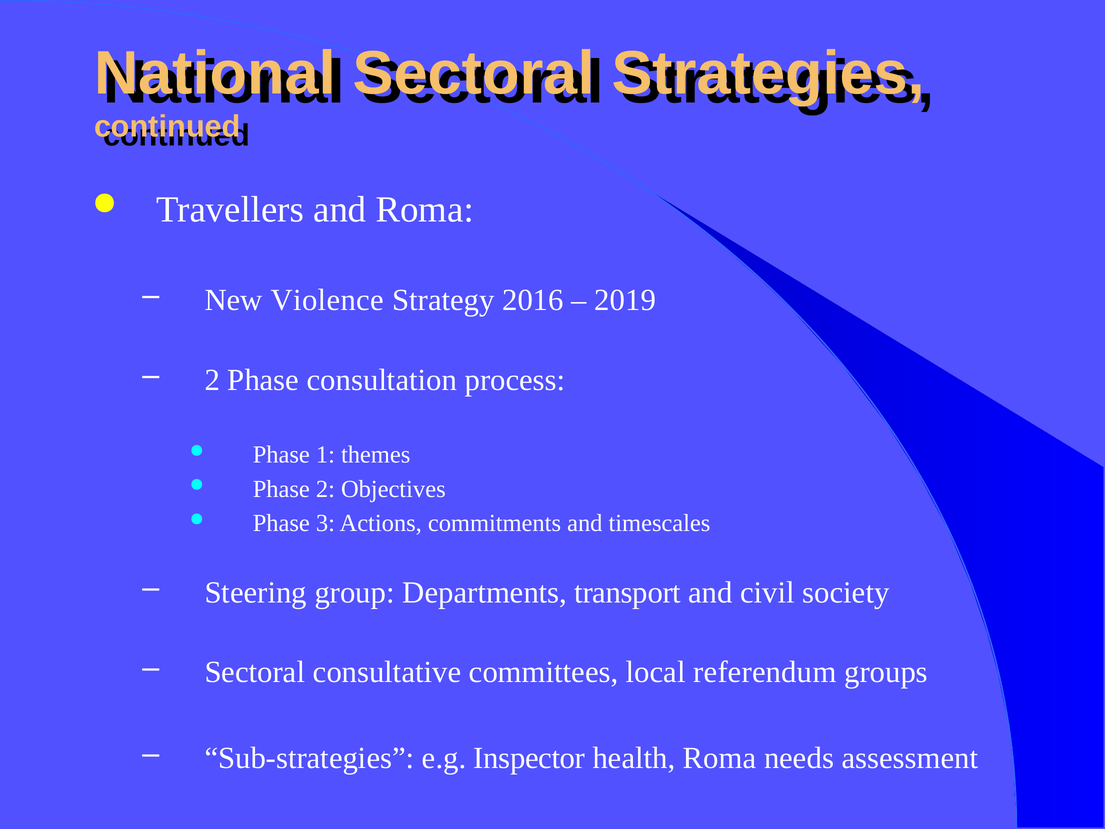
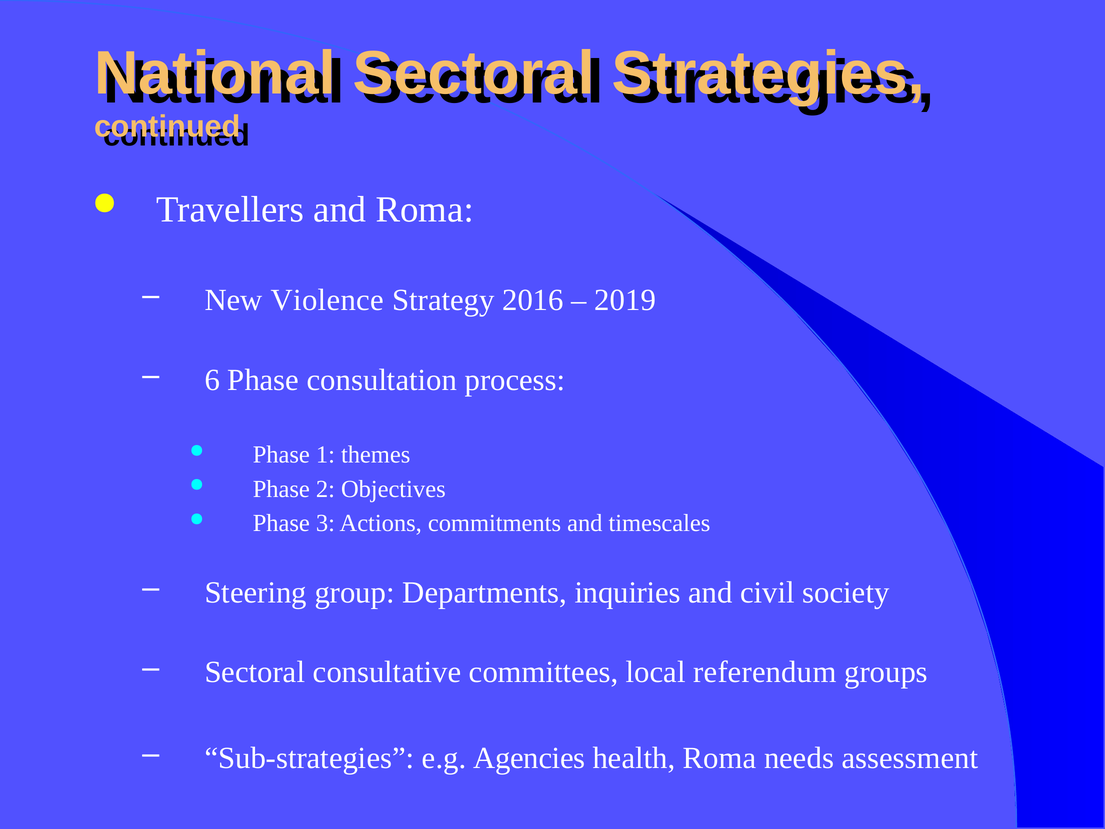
2 at (212, 380): 2 -> 6
transport: transport -> inquiries
Inspector: Inspector -> Agencies
